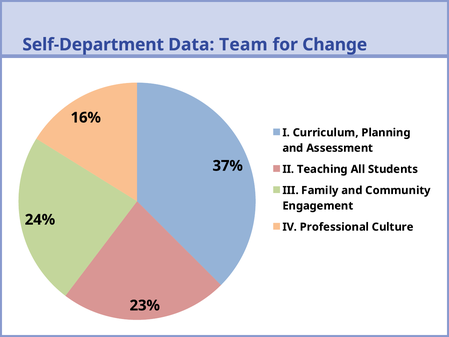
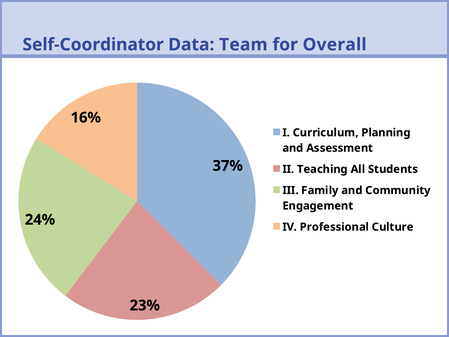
Self-Department: Self-Department -> Self-Coordinator
Change: Change -> Overall
